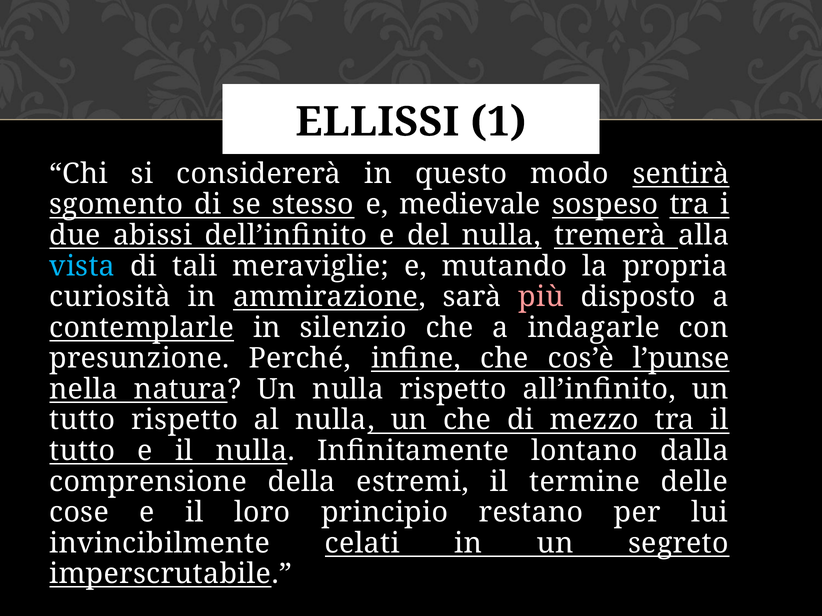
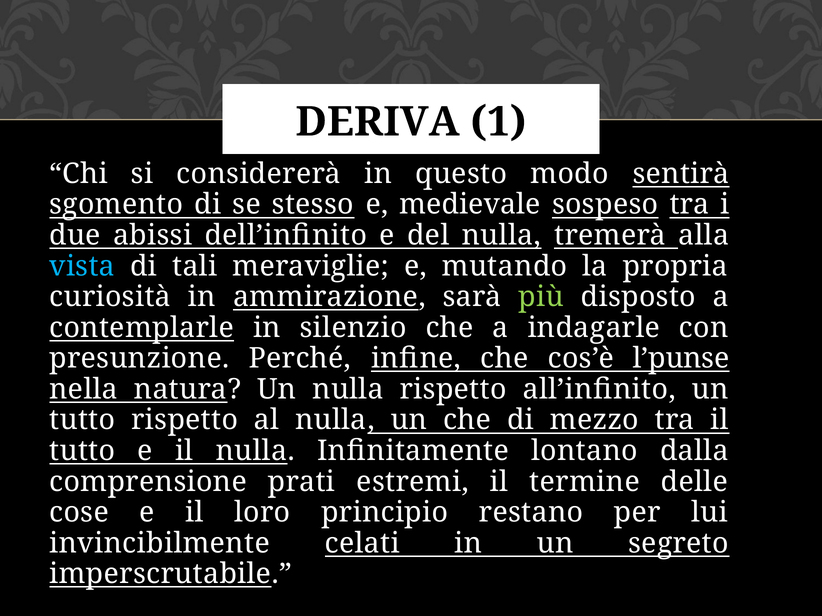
ELLISSI: ELLISSI -> DERIVA
più colour: pink -> light green
della: della -> prati
